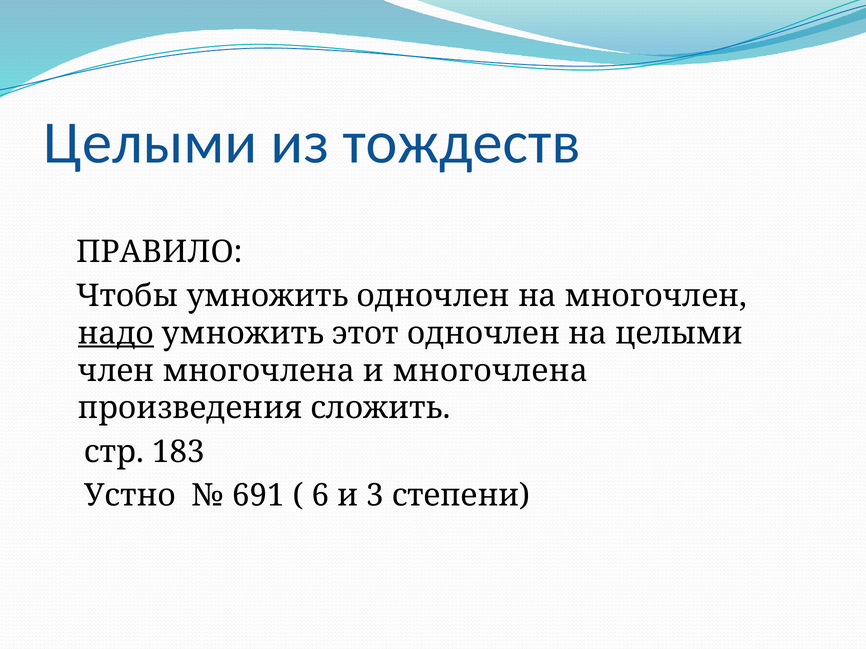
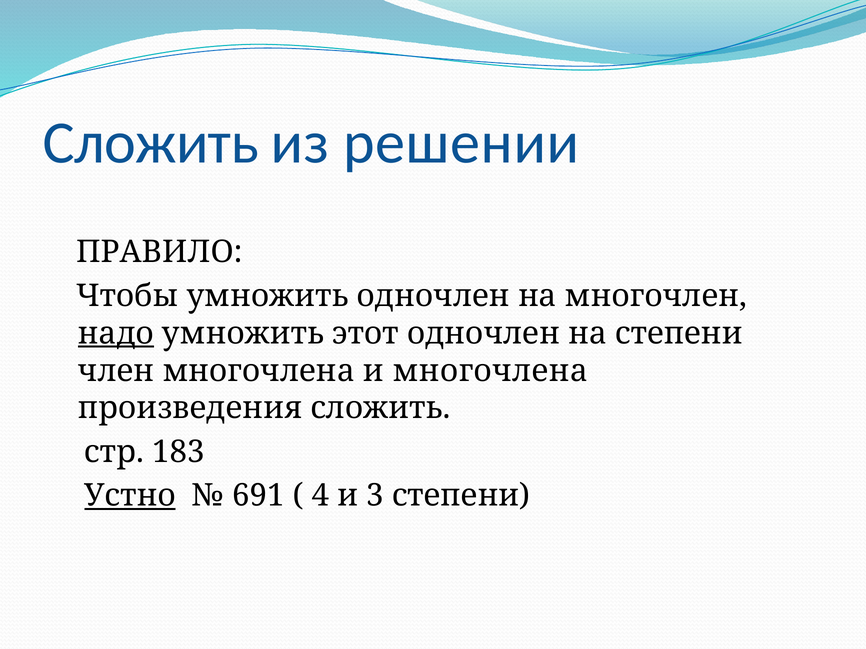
Целыми at (150, 143): Целыми -> Сложить
тождеств: тождеств -> решении
на целыми: целыми -> степени
Устно underline: none -> present
6: 6 -> 4
